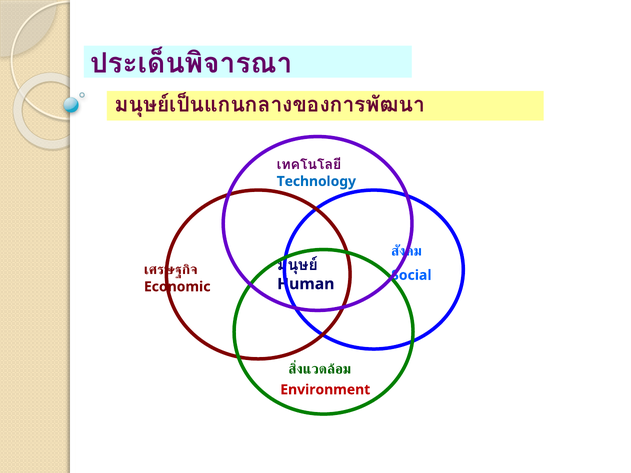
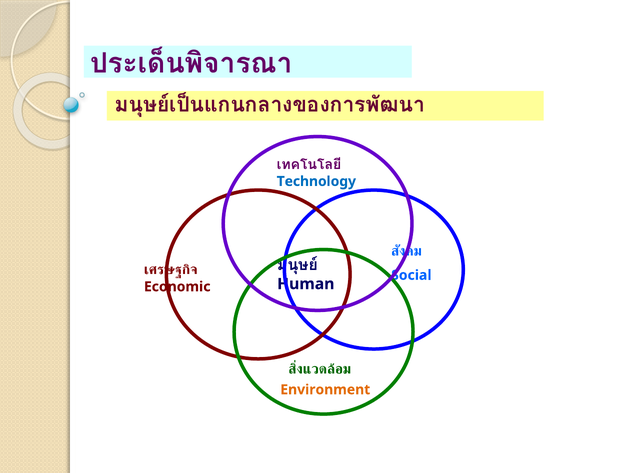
Environment colour: red -> orange
